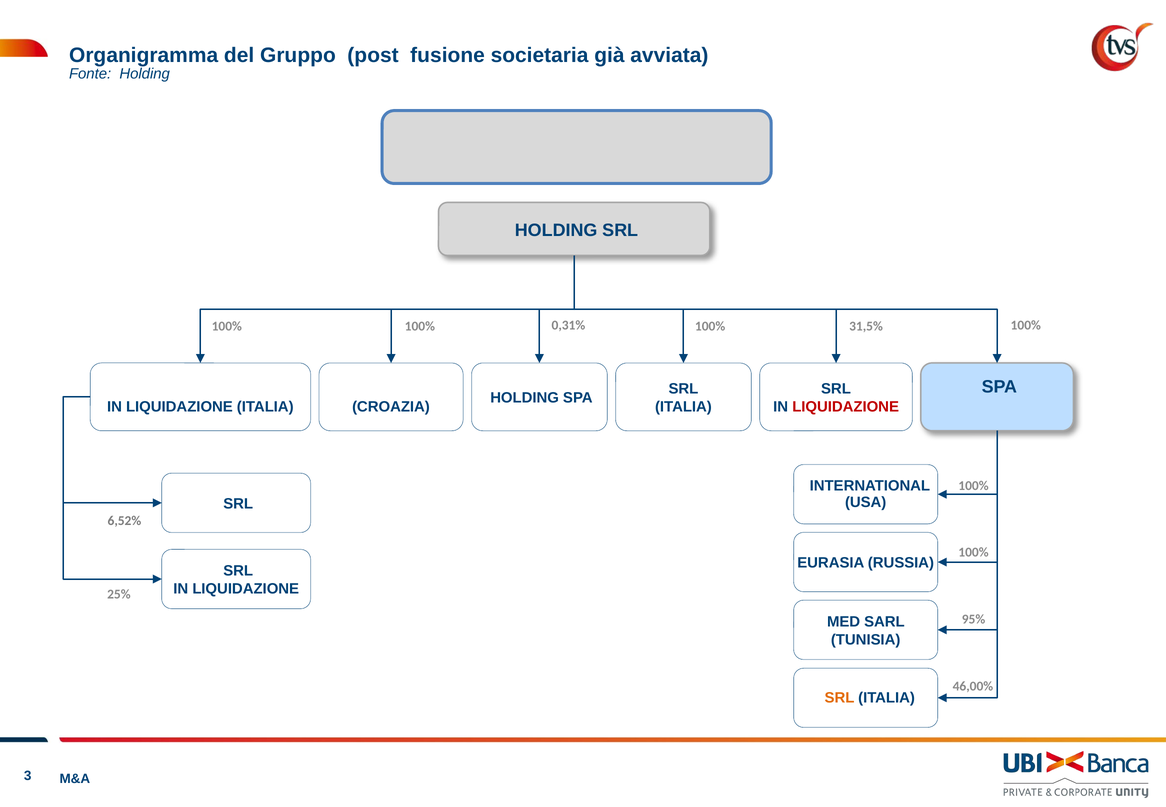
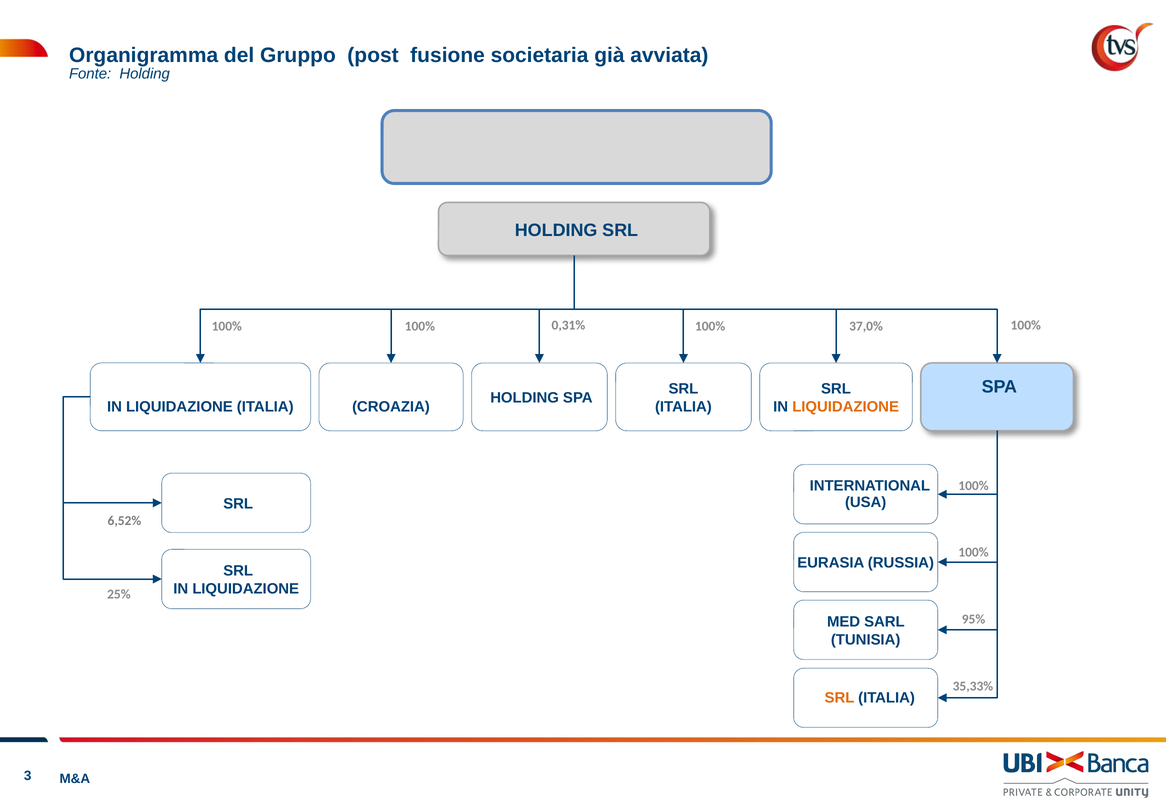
31,5%: 31,5% -> 37,0%
LIQUIDAZIONE at (846, 407) colour: red -> orange
46,00%: 46,00% -> 35,33%
